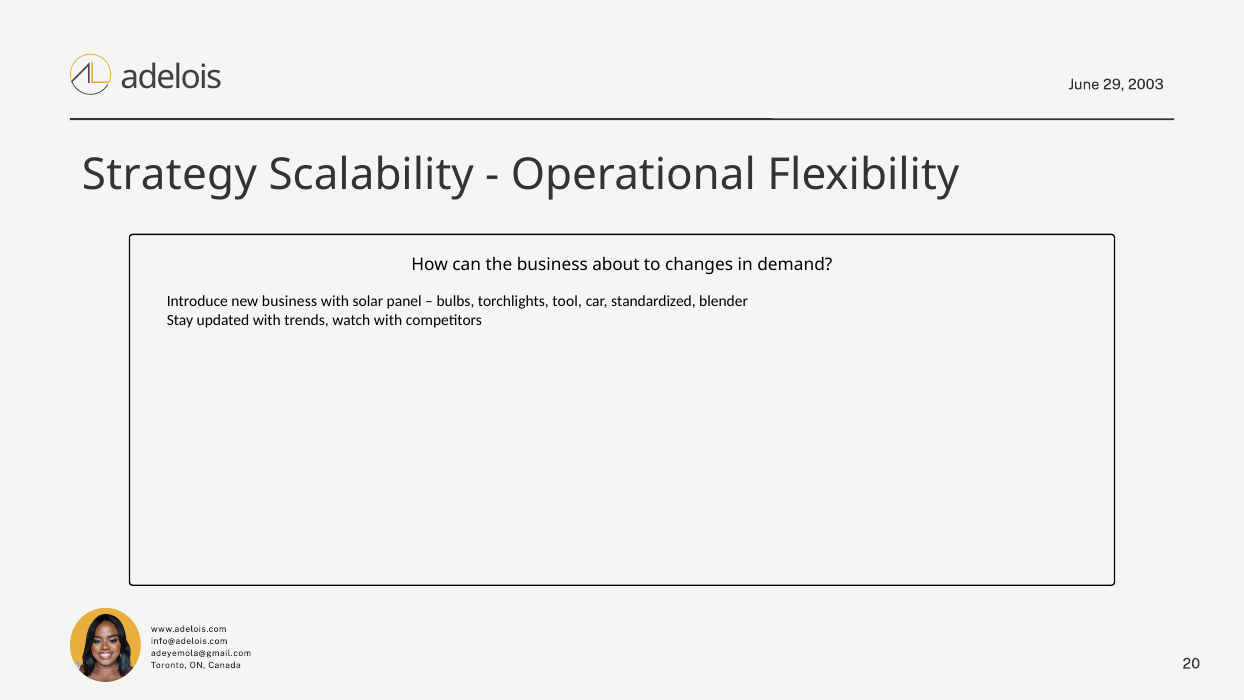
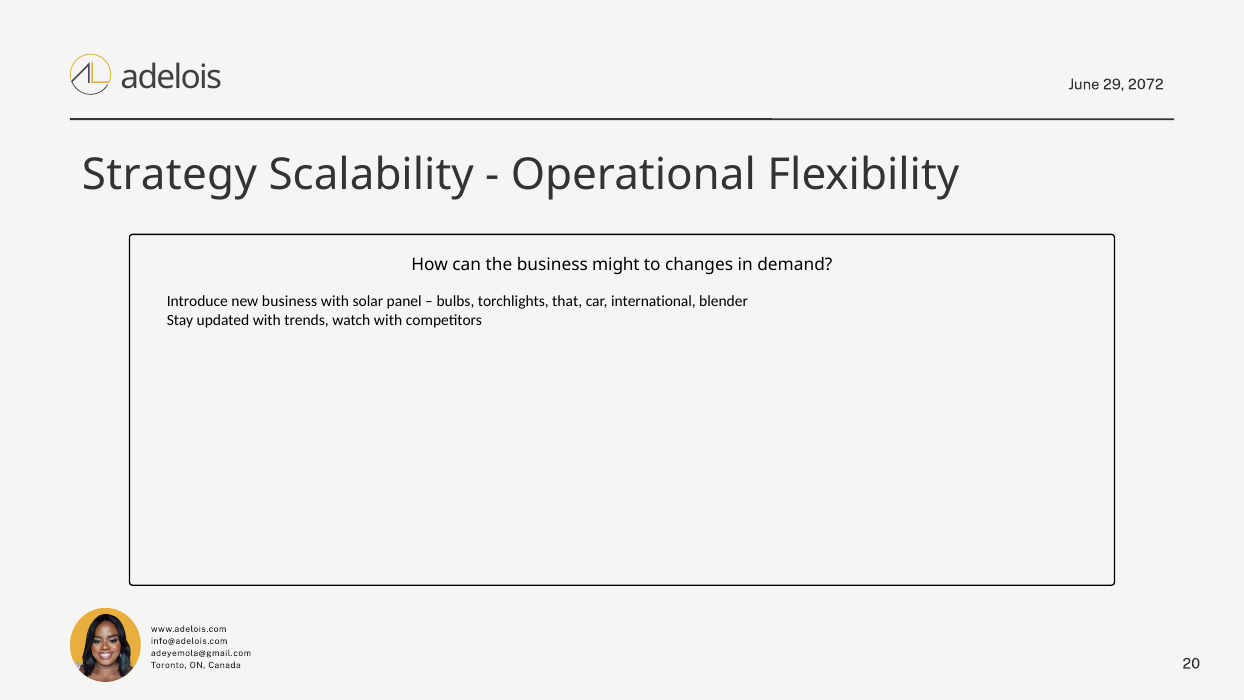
2003: 2003 -> 2072
about: about -> might
tool: tool -> that
standardized: standardized -> international
